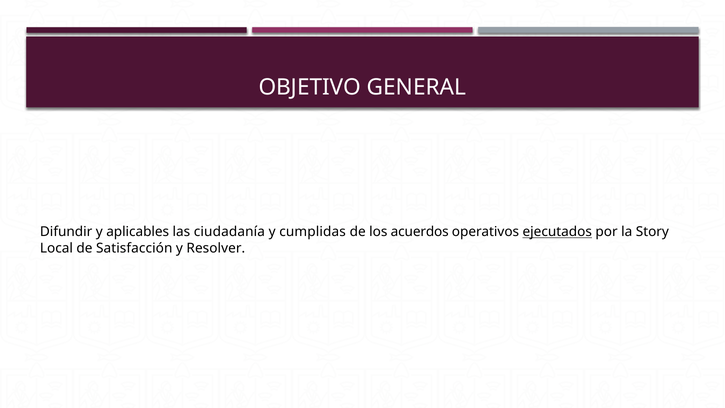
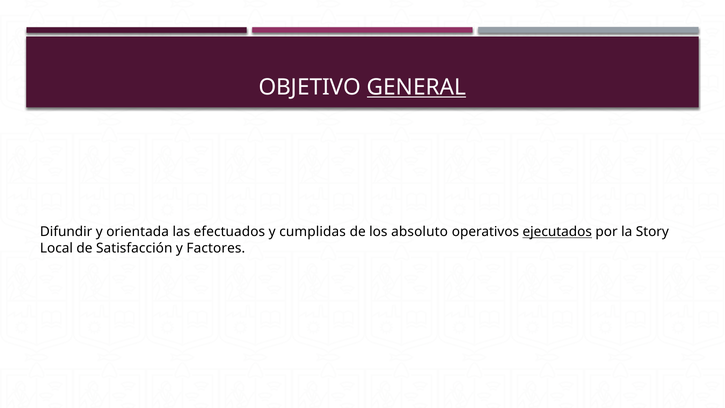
GENERAL underline: none -> present
aplicables: aplicables -> orientada
ciudadanía: ciudadanía -> efectuados
acuerdos: acuerdos -> absoluto
Resolver: Resolver -> Factores
